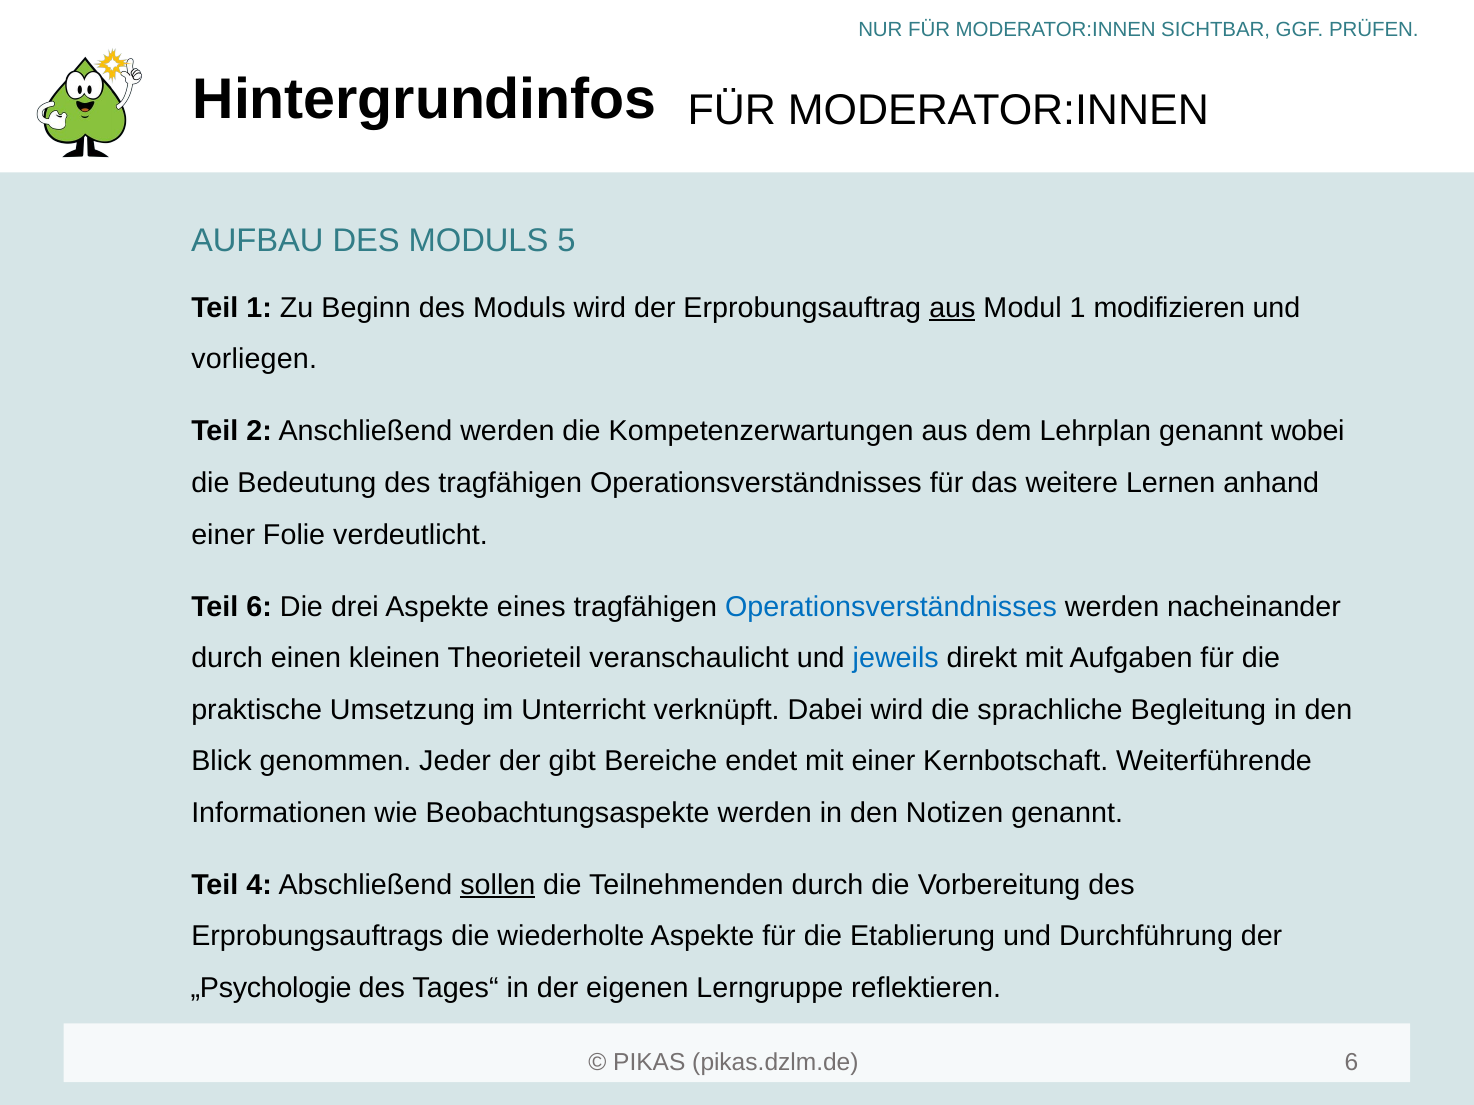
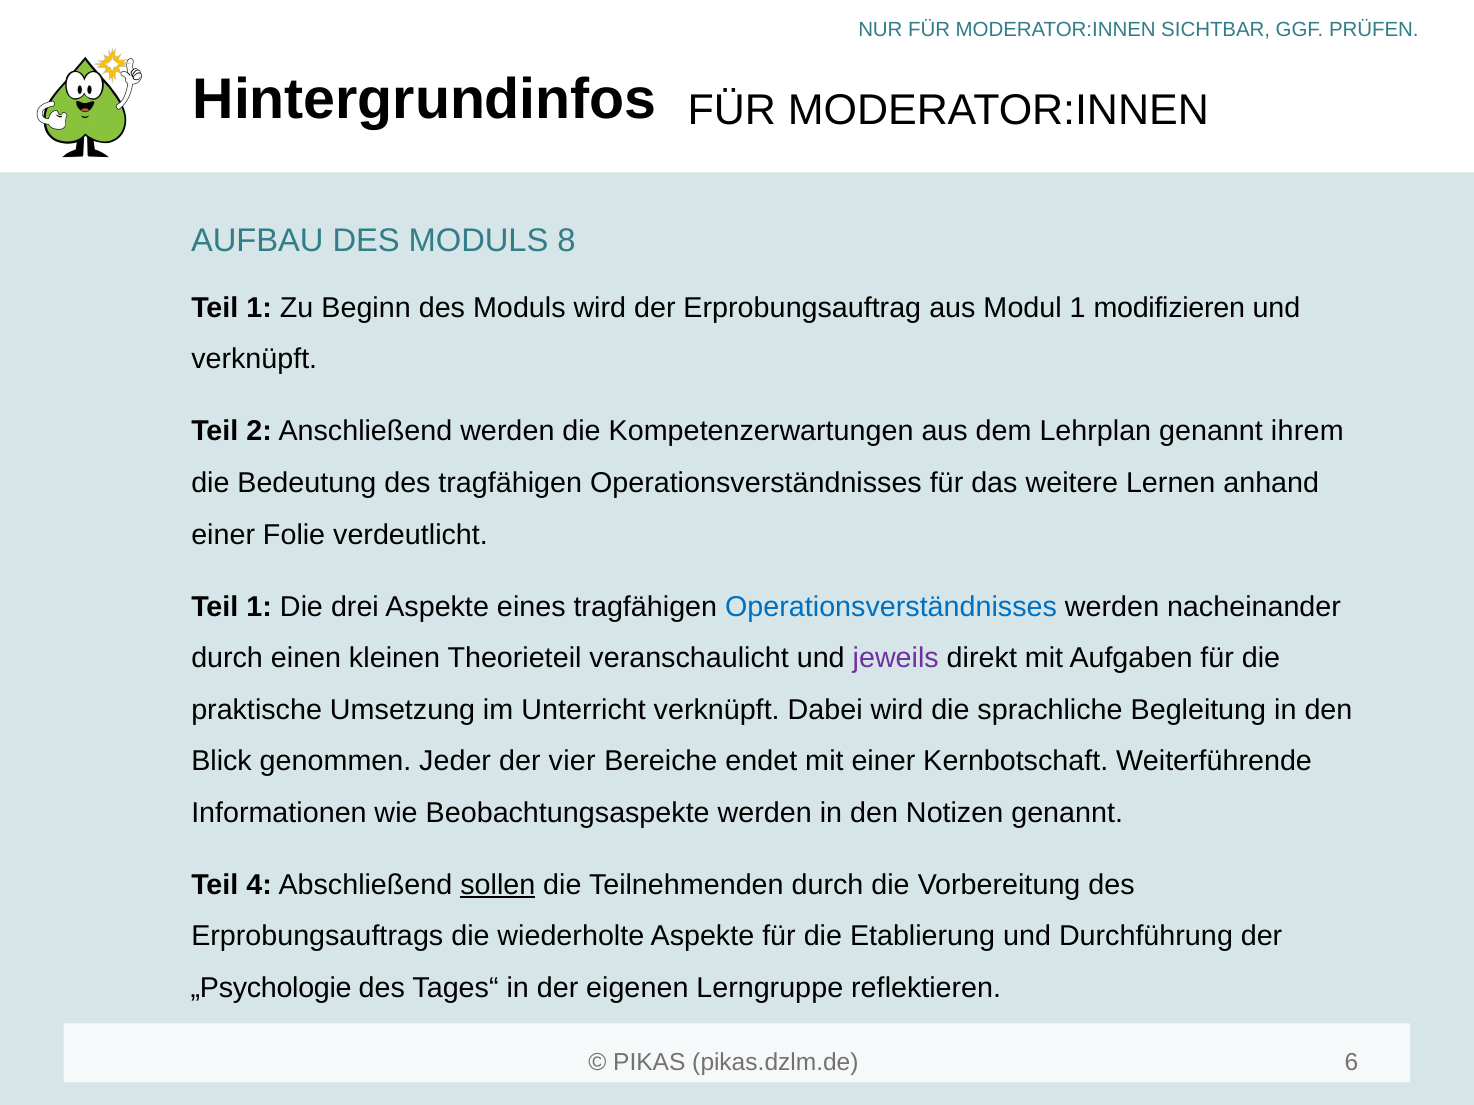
5: 5 -> 8
aus at (952, 308) underline: present -> none
vorliegen at (254, 360): vorliegen -> verknüpft
wobei: wobei -> ihrem
6 at (259, 607): 6 -> 1
jeweils colour: blue -> purple
gibt: gibt -> vier
